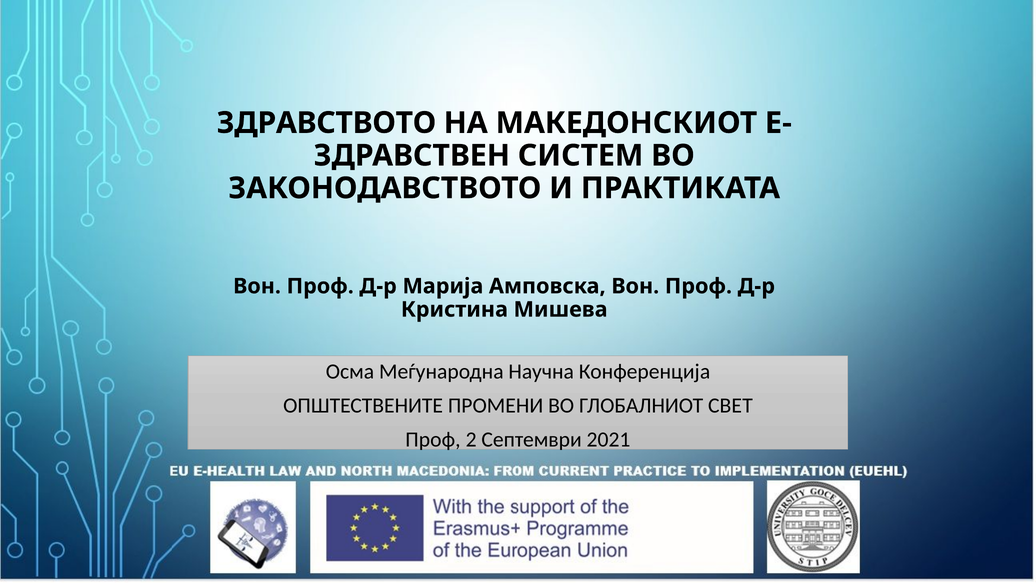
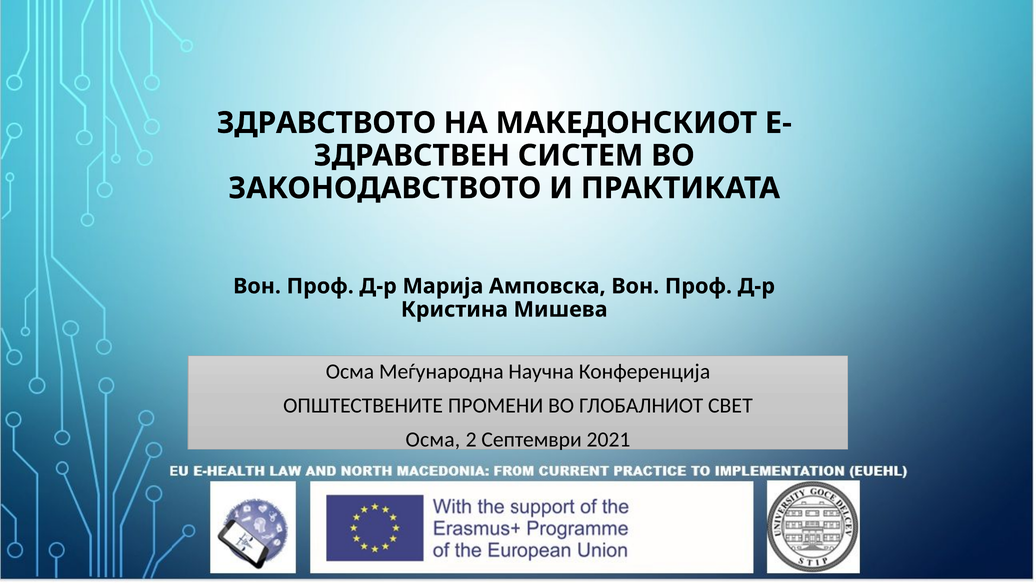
Проф at (433, 439): Проф -> Осма
